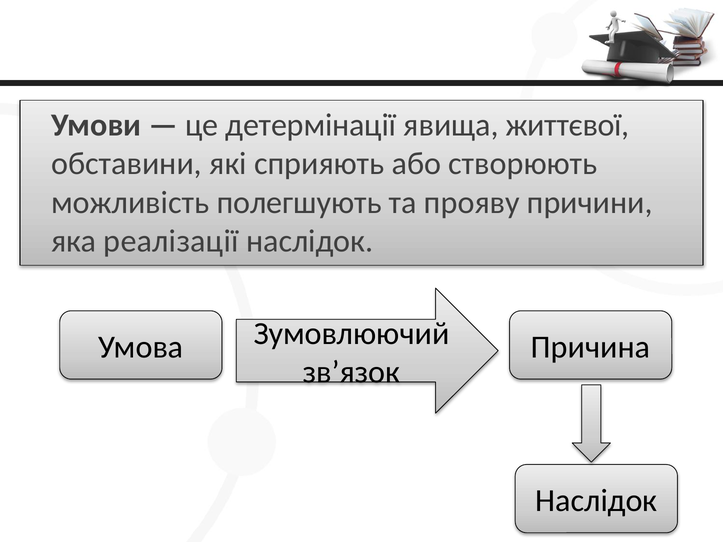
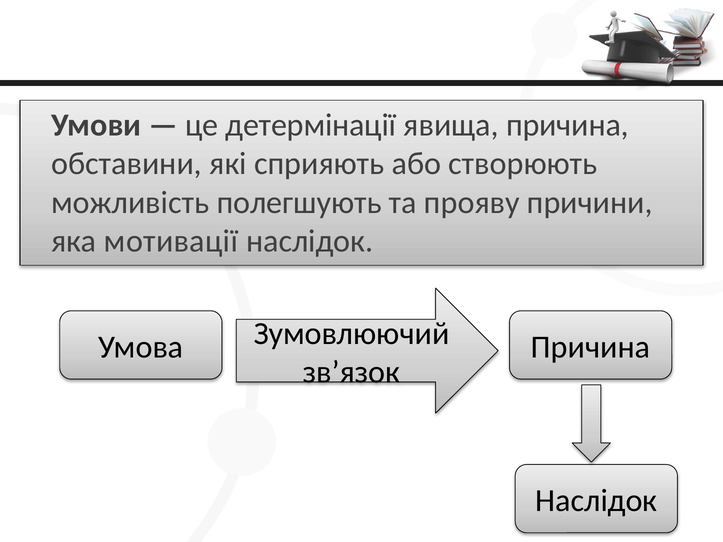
явища життєвої: життєвої -> причина
реалізації: реалізації -> мотивації
